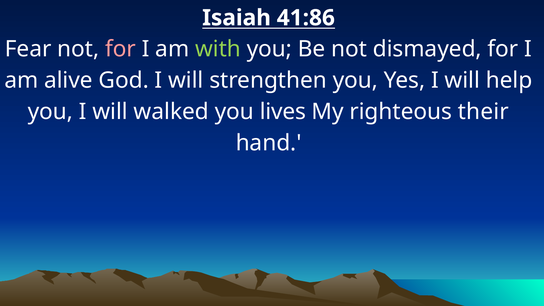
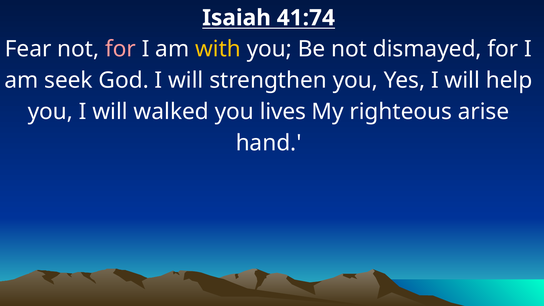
41:86: 41:86 -> 41:74
with colour: light green -> yellow
alive: alive -> seek
their: their -> arise
